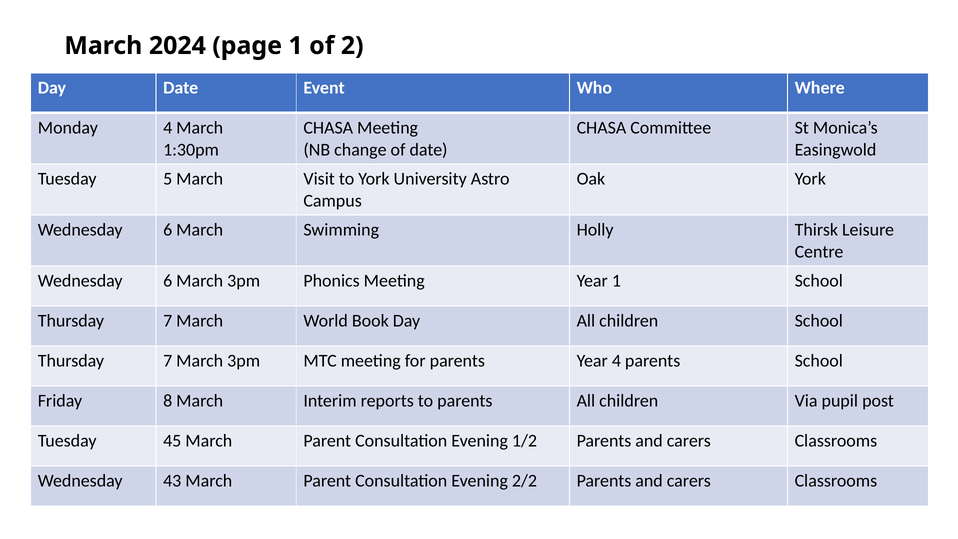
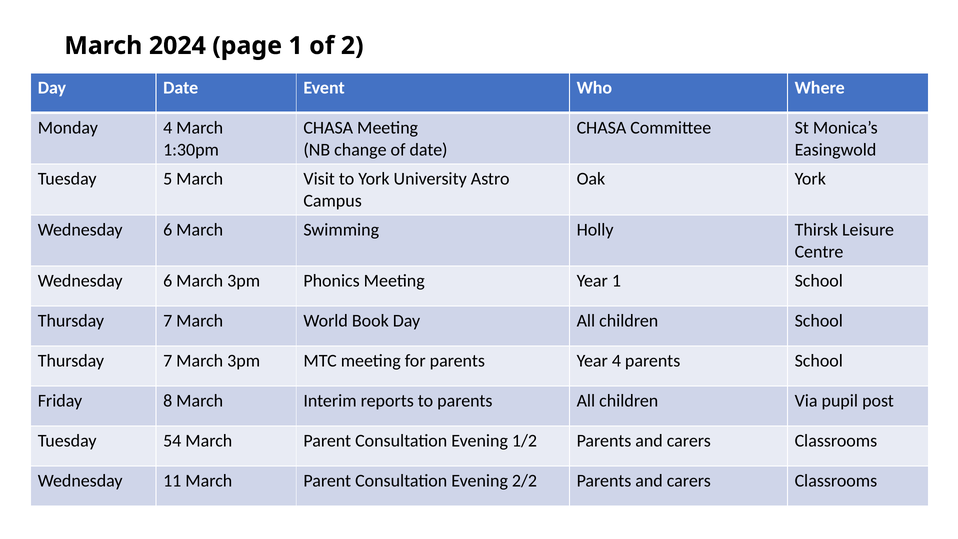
45: 45 -> 54
43: 43 -> 11
